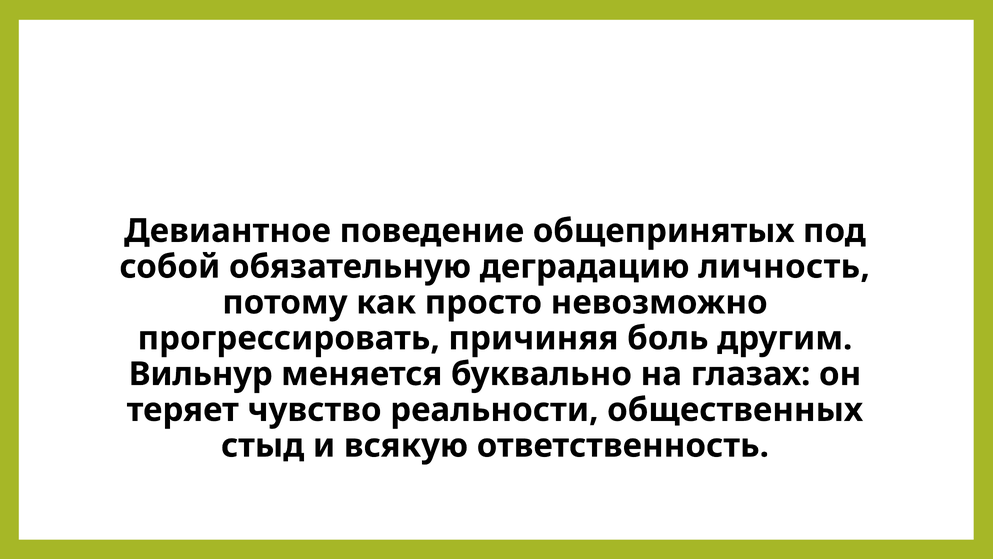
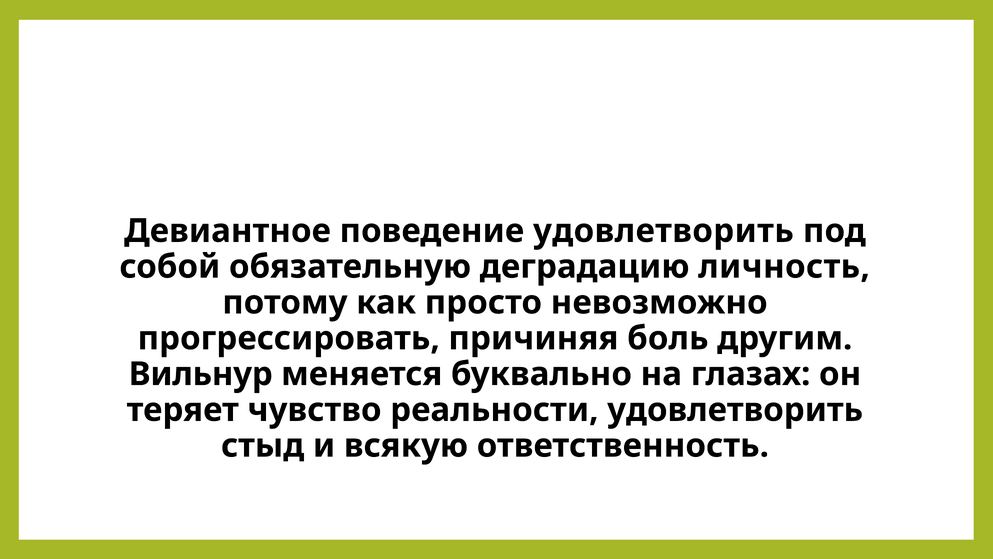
поведение общепринятых: общепринятых -> удовлетворить
реальности общественных: общественных -> удовлетворить
